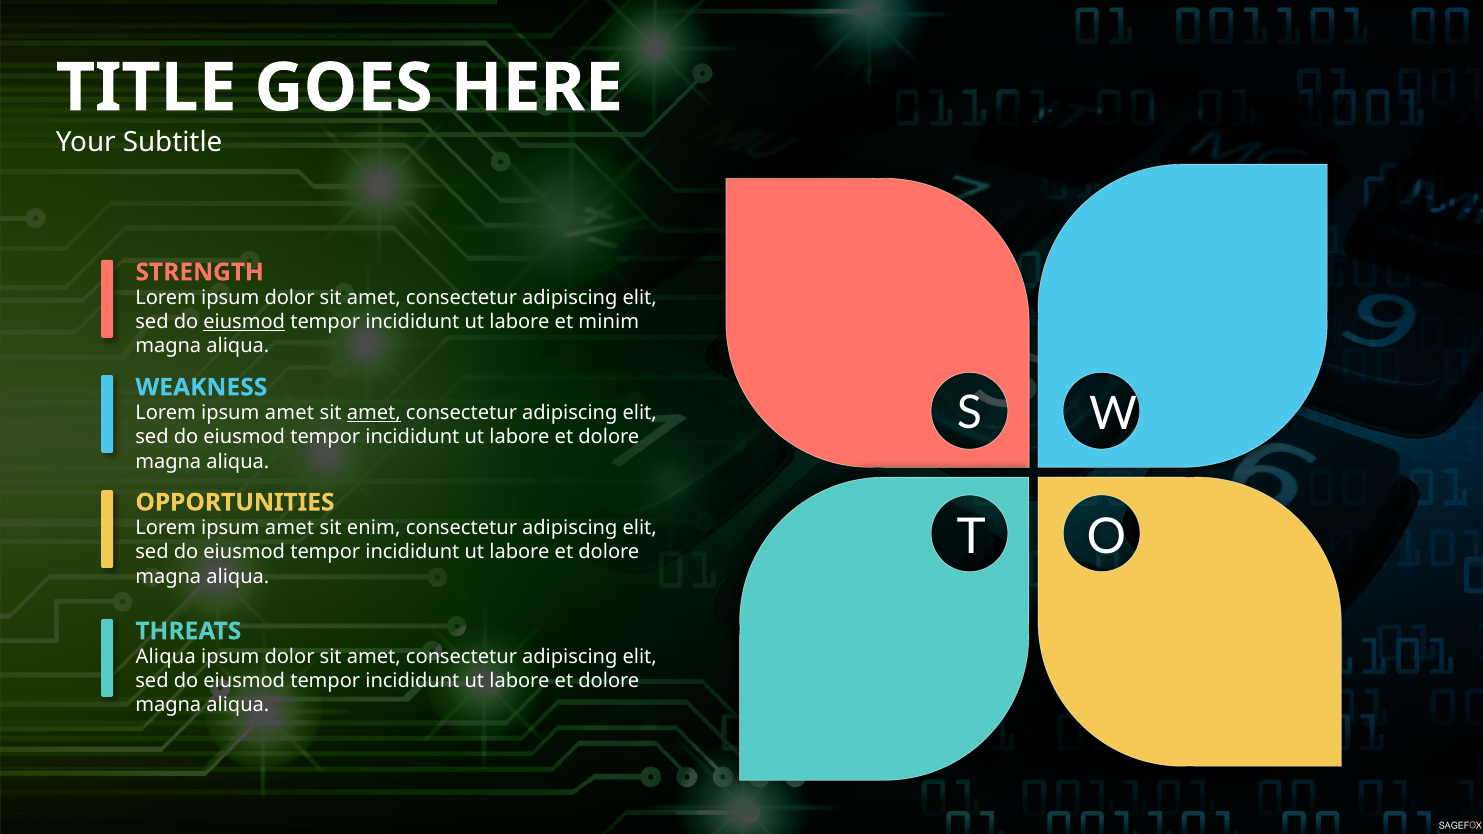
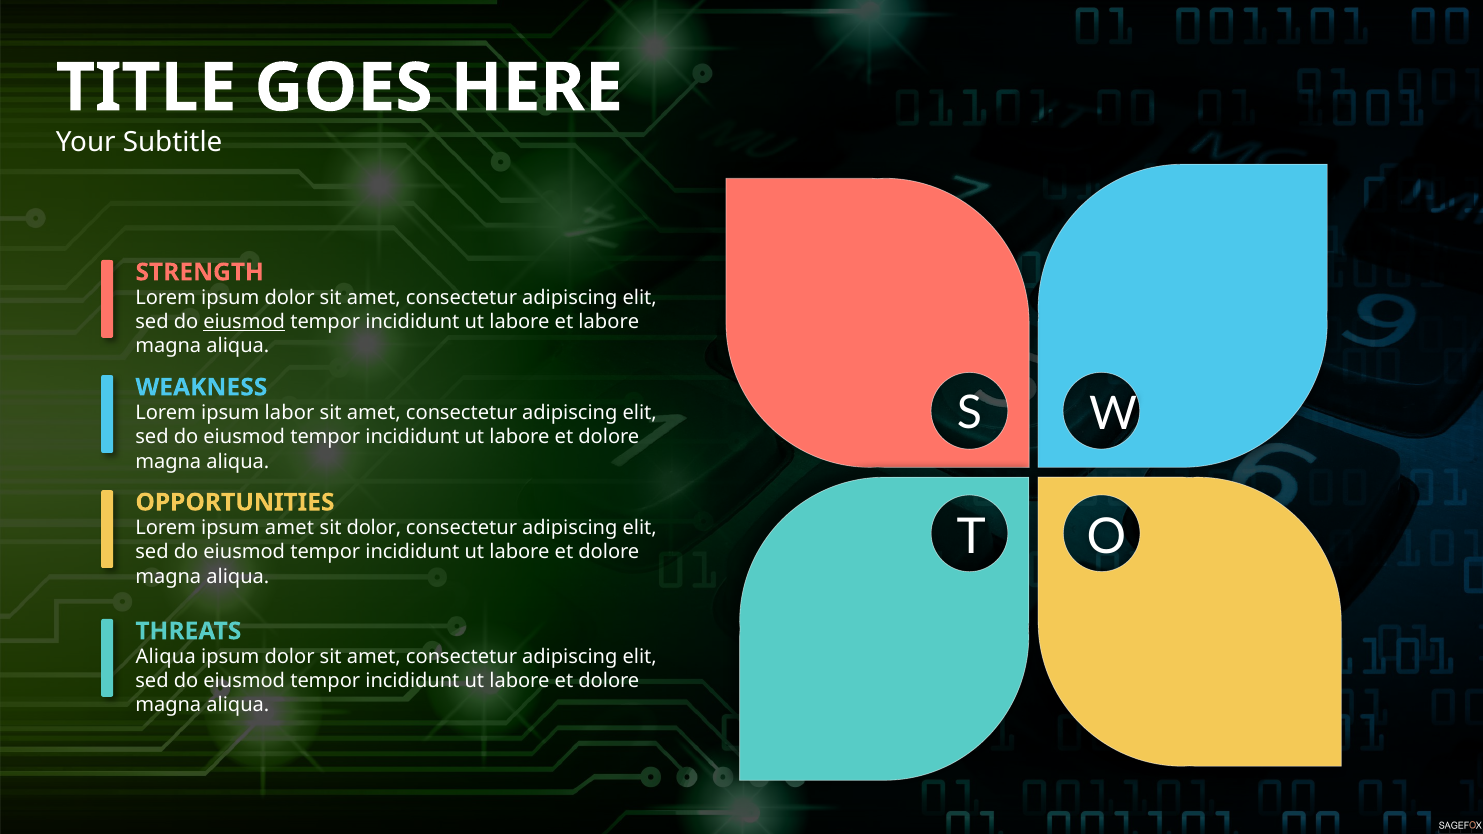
et minim: minim -> labore
amet at (289, 413): amet -> labor
amet at (374, 413) underline: present -> none
sit enim: enim -> dolor
